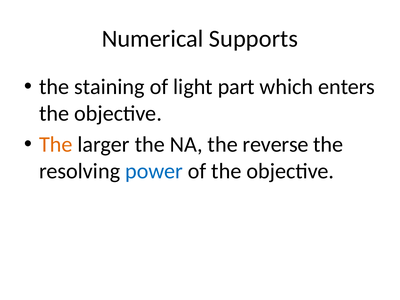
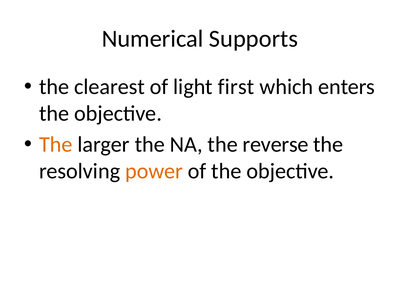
staining: staining -> clearest
part: part -> first
power colour: blue -> orange
